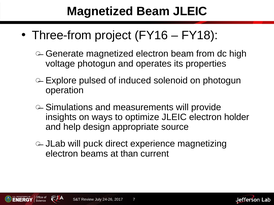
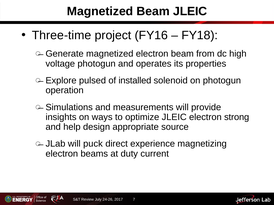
Three-from: Three-from -> Three-time
induced: induced -> installed
holder: holder -> strong
than: than -> duty
